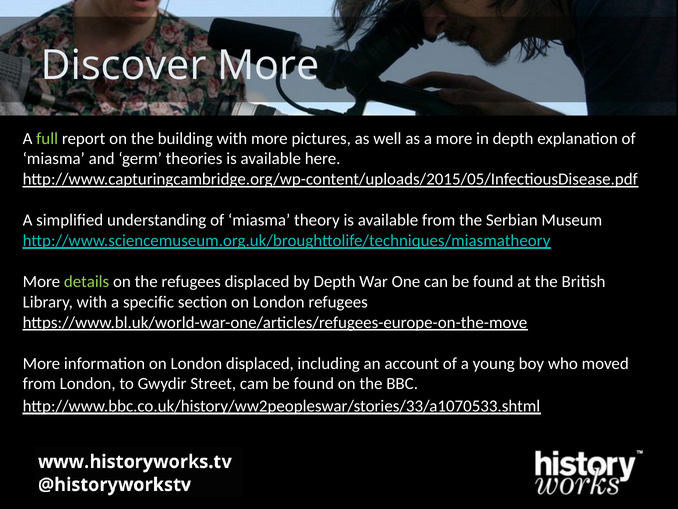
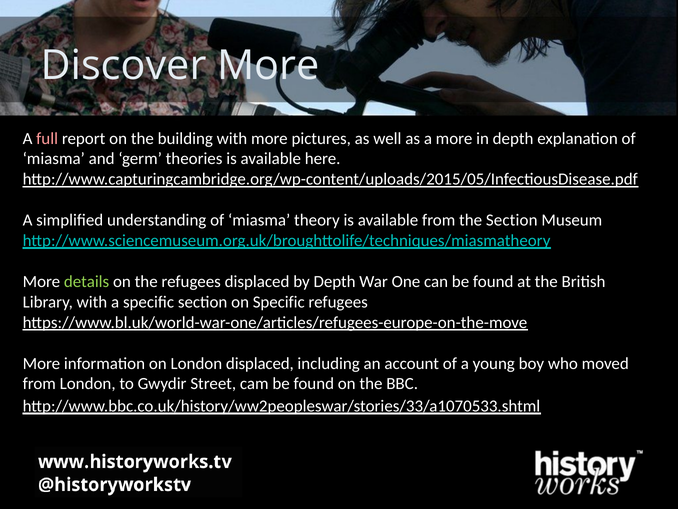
full colour: light green -> pink
the Serbian: Serbian -> Section
section on London: London -> Specific
